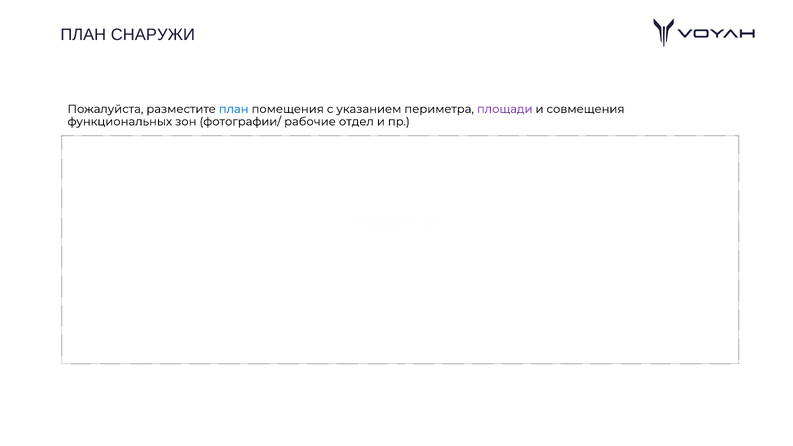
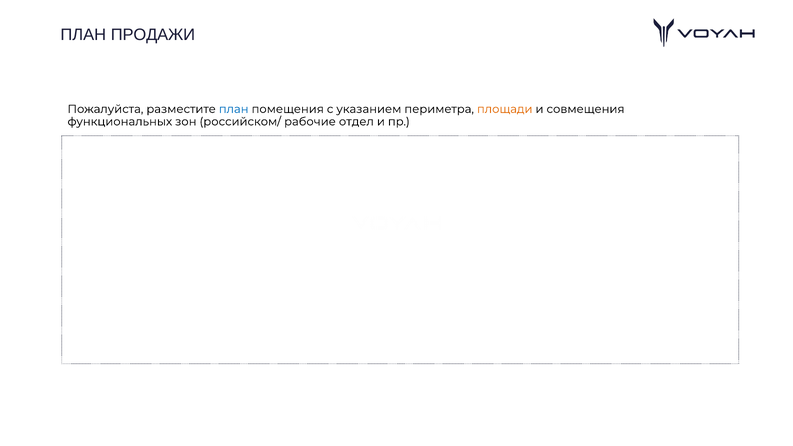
СНАРУЖИ: СНАРУЖИ -> ПРОДАЖИ
площади colour: purple -> orange
фотографии/: фотографии/ -> российском/
